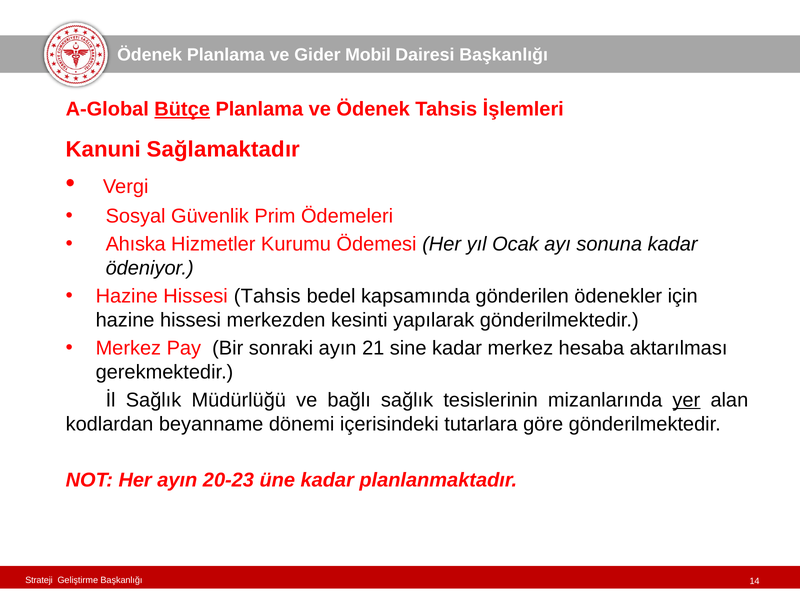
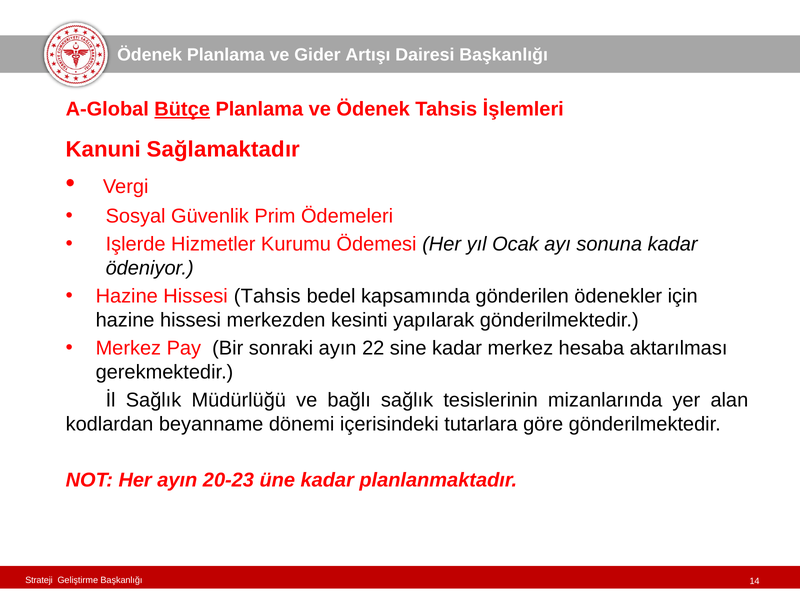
Mobil: Mobil -> Artışı
Ahıska: Ahıska -> Işlerde
21: 21 -> 22
yer underline: present -> none
